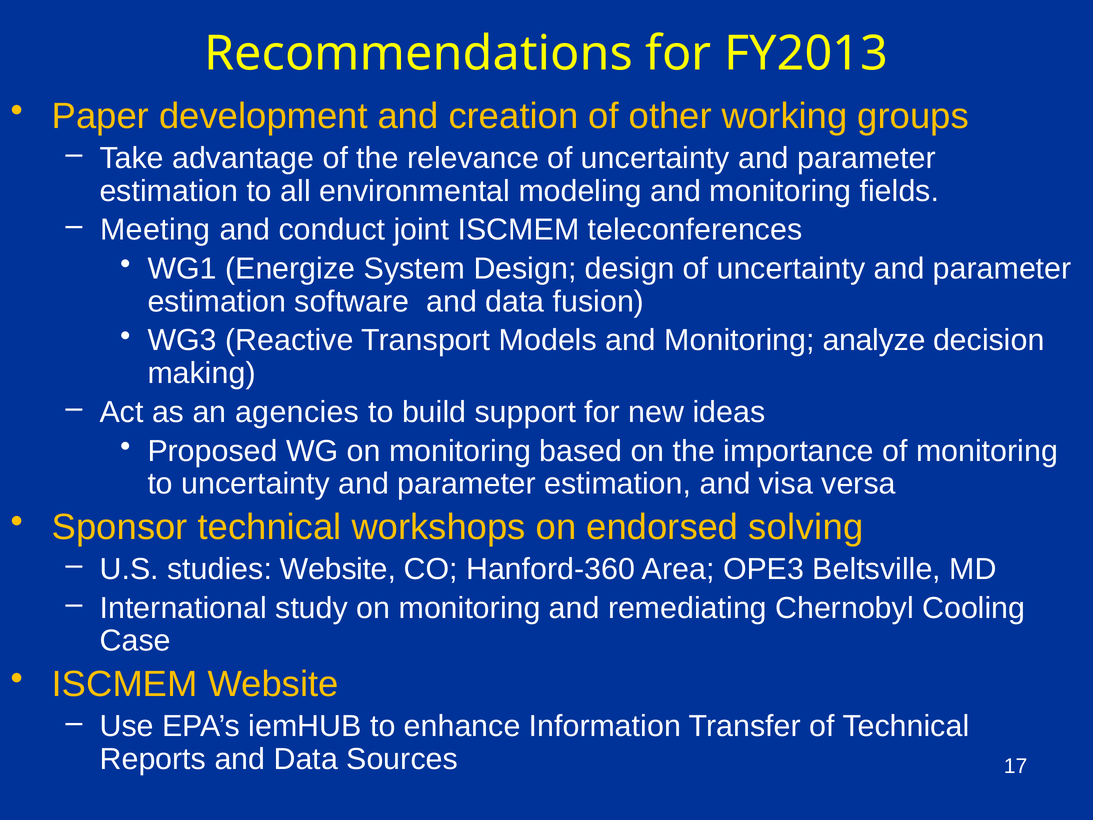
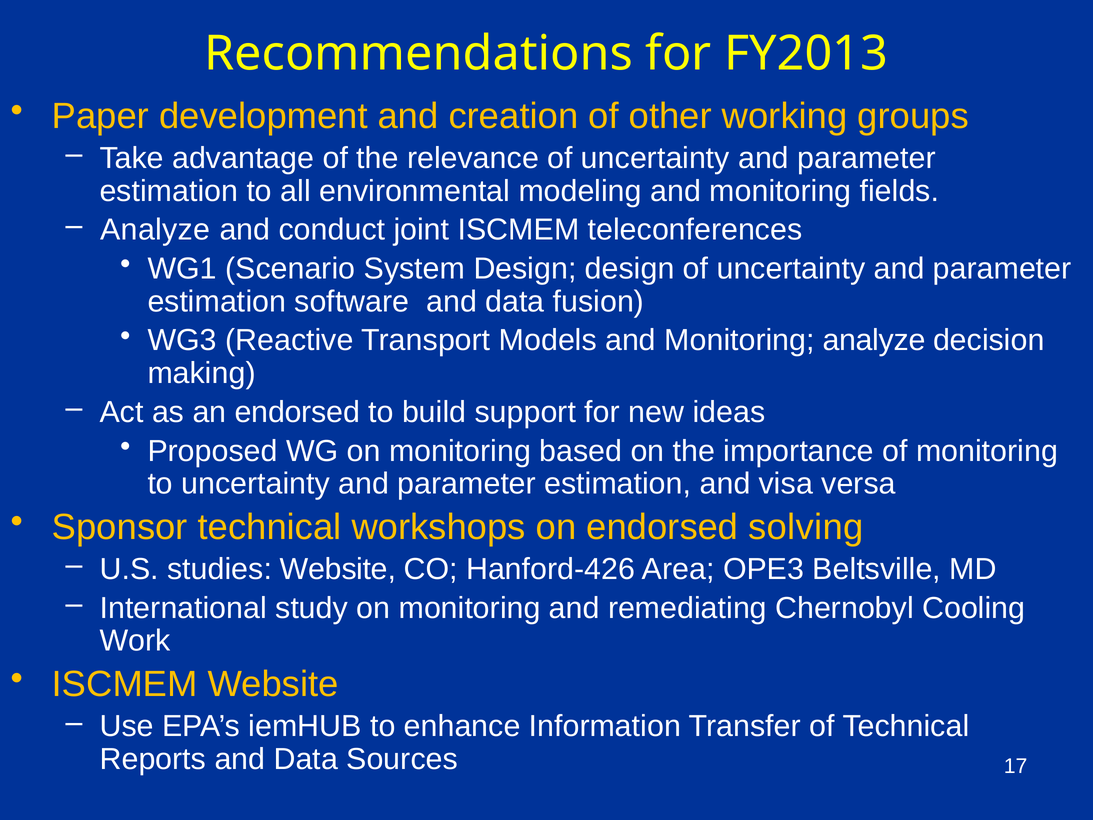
Meeting at (155, 230): Meeting -> Analyze
Energize: Energize -> Scenario
an agencies: agencies -> endorsed
Hanford-360: Hanford-360 -> Hanford-426
Case: Case -> Work
